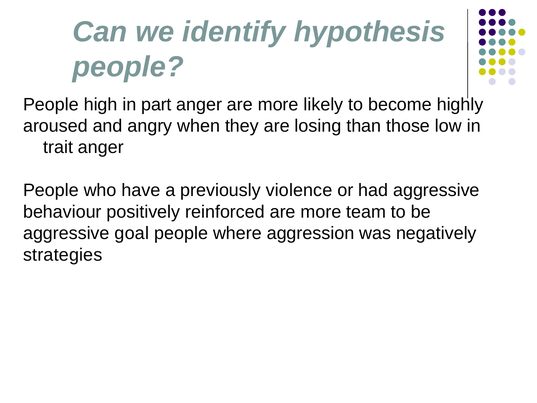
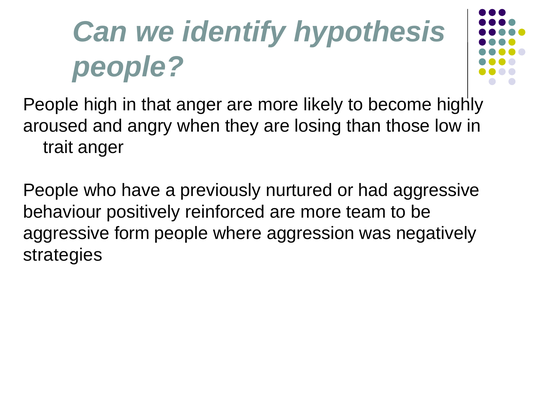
part: part -> that
violence: violence -> nurtured
goal: goal -> form
